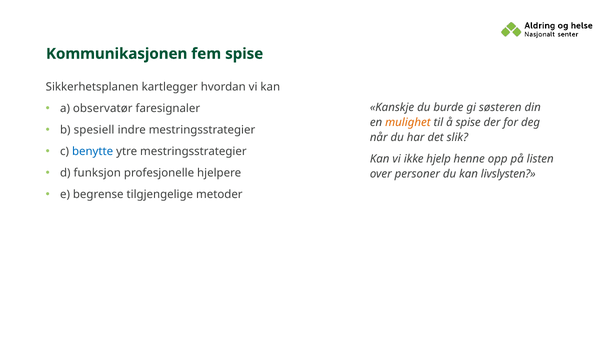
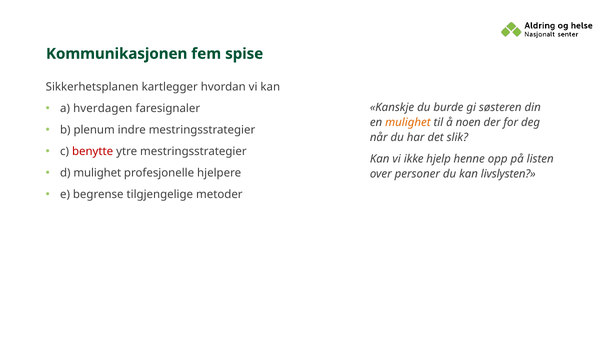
observatør: observatør -> hverdagen
å spise: spise -> noen
spesiell: spesiell -> plenum
benytte colour: blue -> red
d funksjon: funksjon -> mulighet
